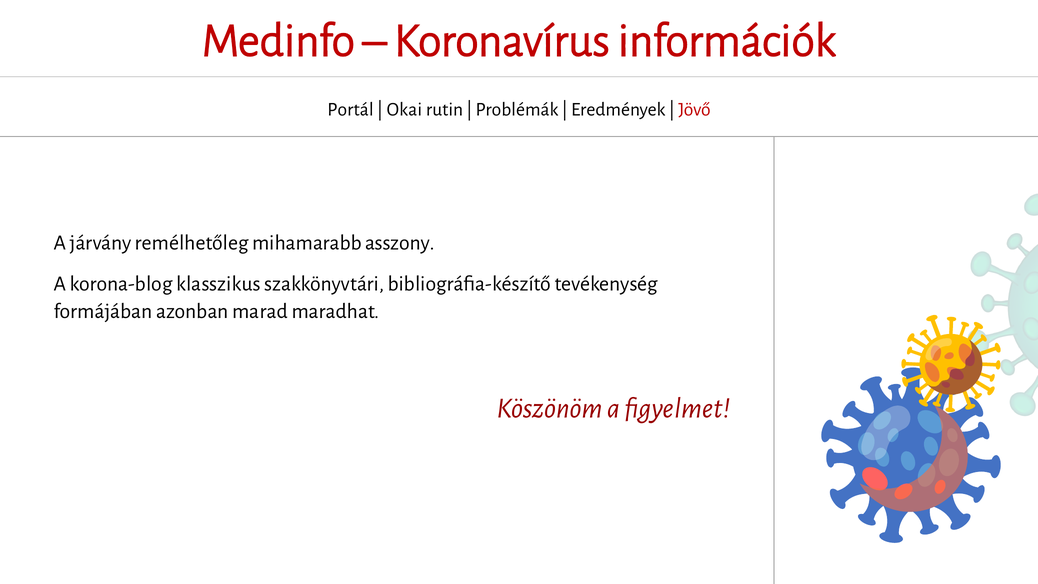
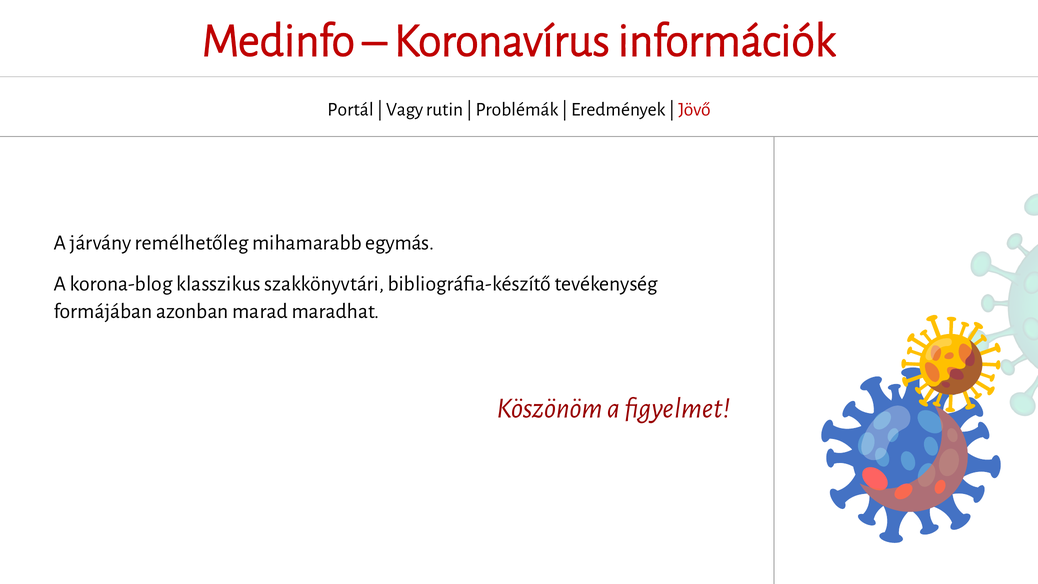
Okai: Okai -> Vagy
asszony: asszony -> egymás
